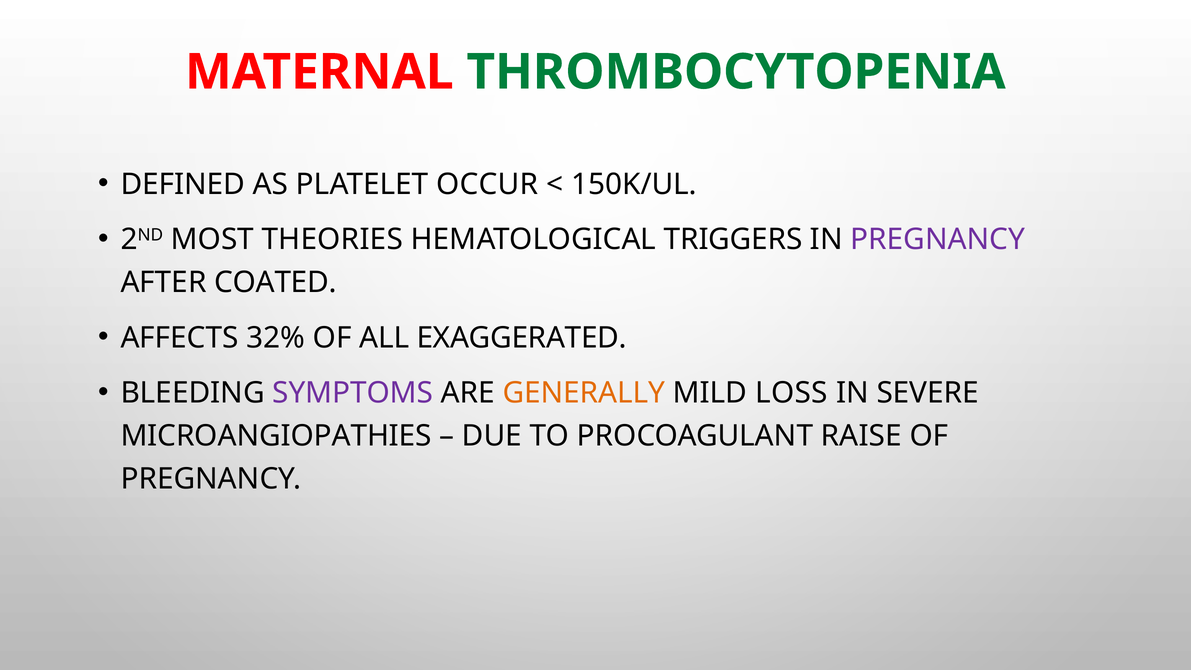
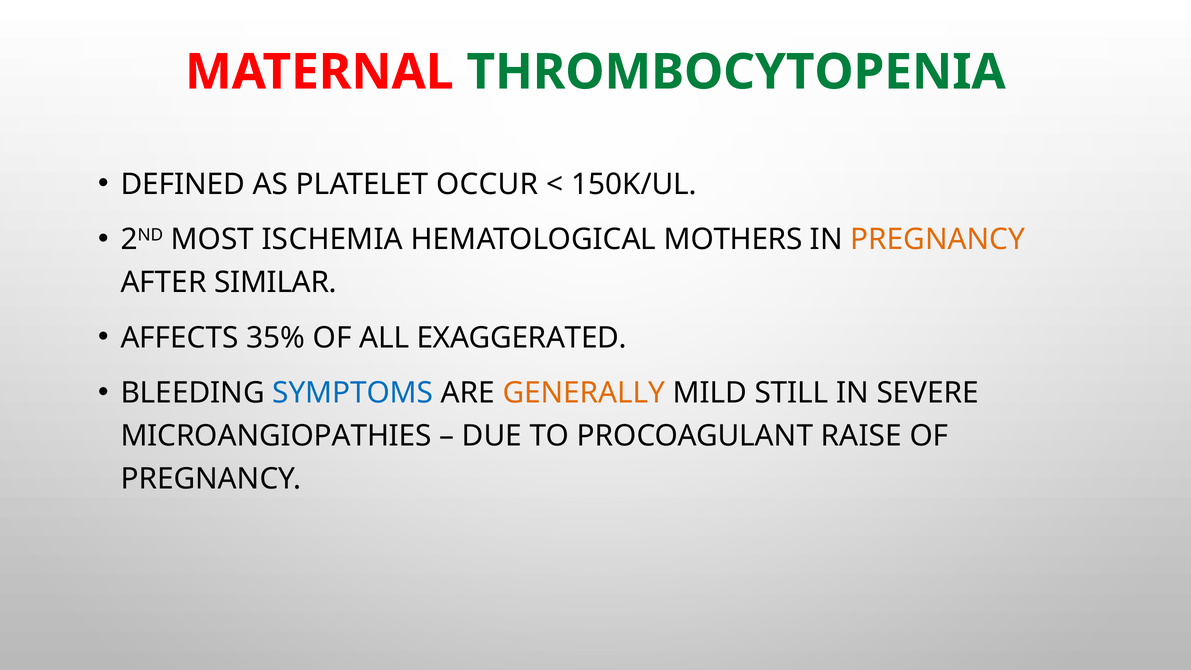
THEORIES: THEORIES -> ISCHEMIA
TRIGGERS: TRIGGERS -> MOTHERS
PREGNANCY at (938, 240) colour: purple -> orange
COATED: COATED -> SIMILAR
32%: 32% -> 35%
SYMPTOMS colour: purple -> blue
LOSS: LOSS -> STILL
